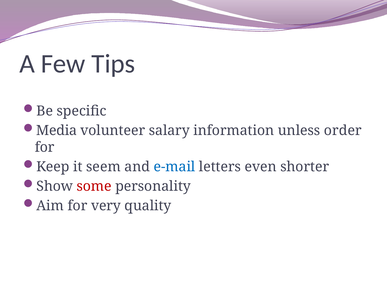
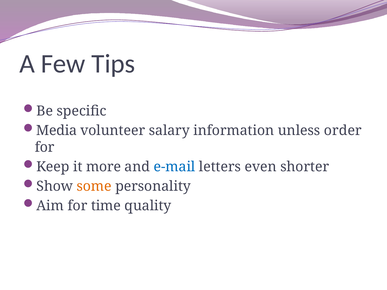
seem: seem -> more
some colour: red -> orange
very: very -> time
